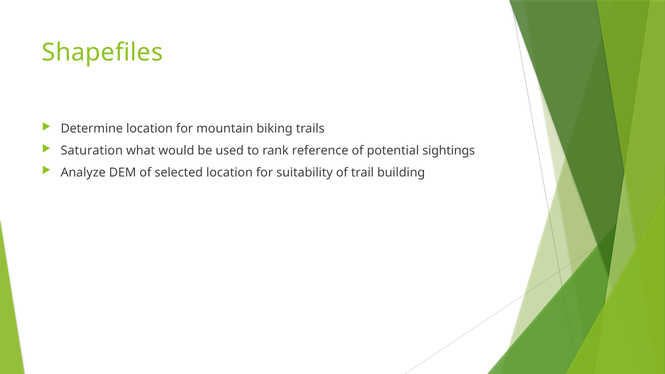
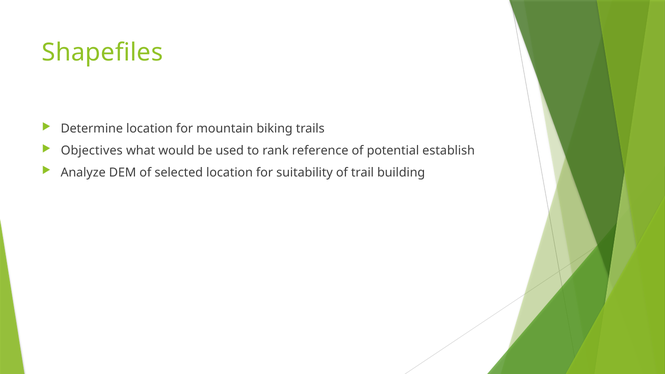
Saturation: Saturation -> Objectives
sightings: sightings -> establish
